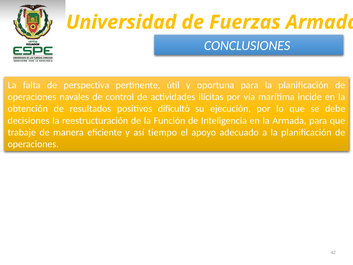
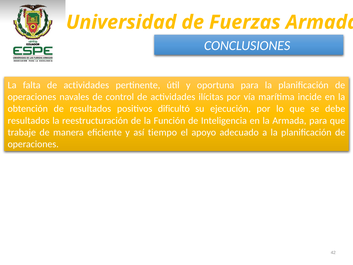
falta de perspectiva: perspectiva -> actividades
decisiones at (29, 120): decisiones -> resultados
